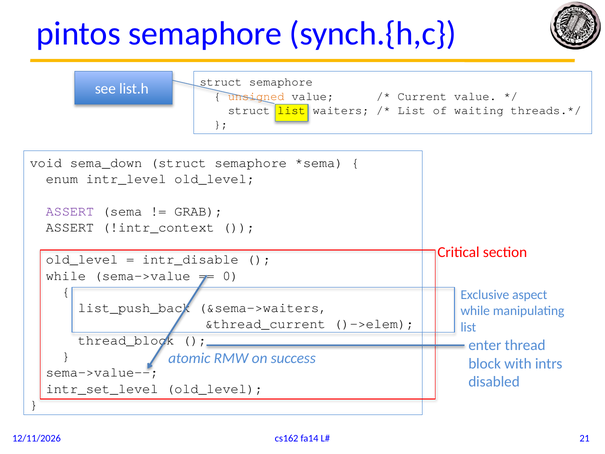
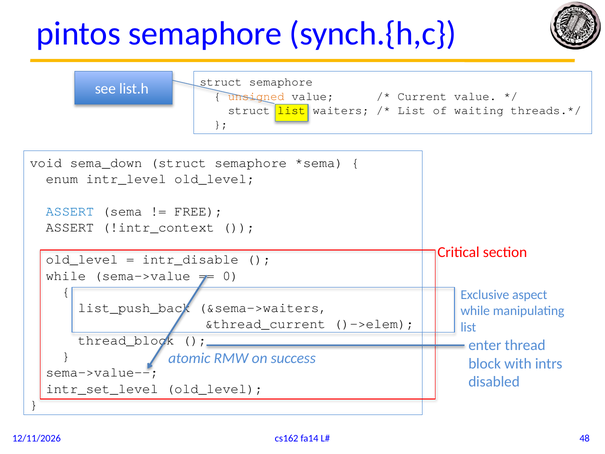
ASSERT at (70, 211) colour: purple -> blue
GRAB: GRAB -> FREE
21: 21 -> 48
